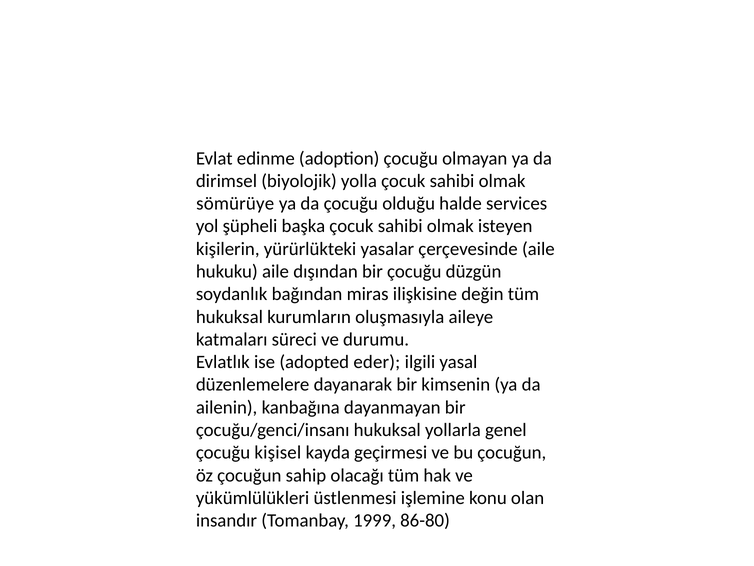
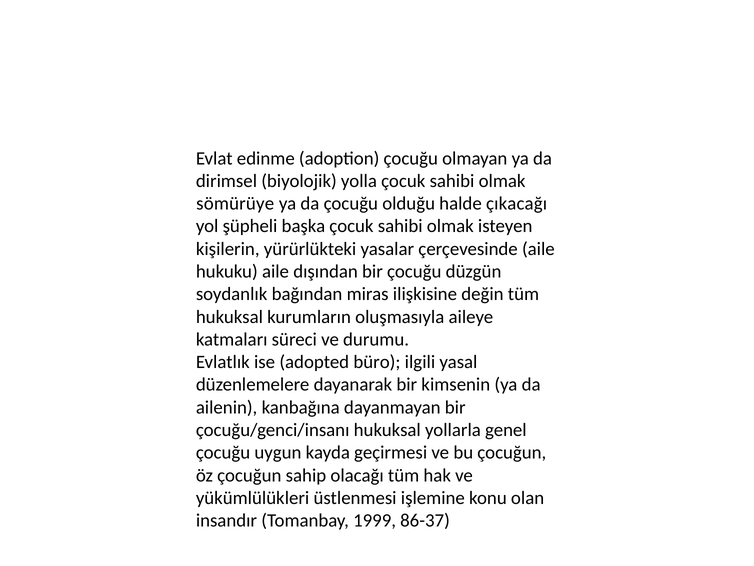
services: services -> çıkacağı
eder: eder -> büro
kişisel: kişisel -> uygun
86-80: 86-80 -> 86-37
